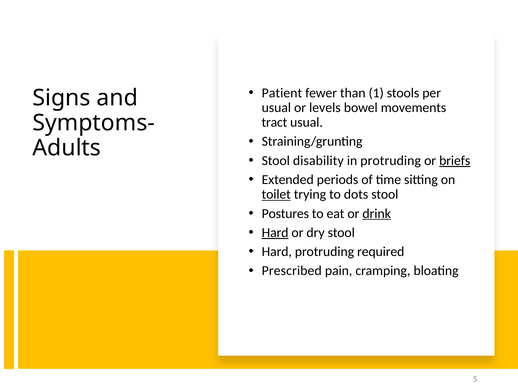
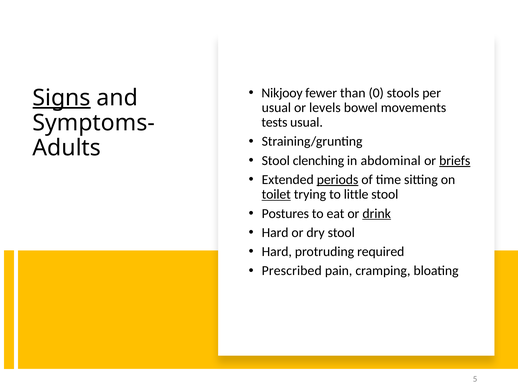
Patient: Patient -> Nikjooy
1: 1 -> 0
Signs underline: none -> present
tract: tract -> tests
disability: disability -> clenching
in protruding: protruding -> abdominal
periods underline: none -> present
dots: dots -> little
Hard at (275, 232) underline: present -> none
